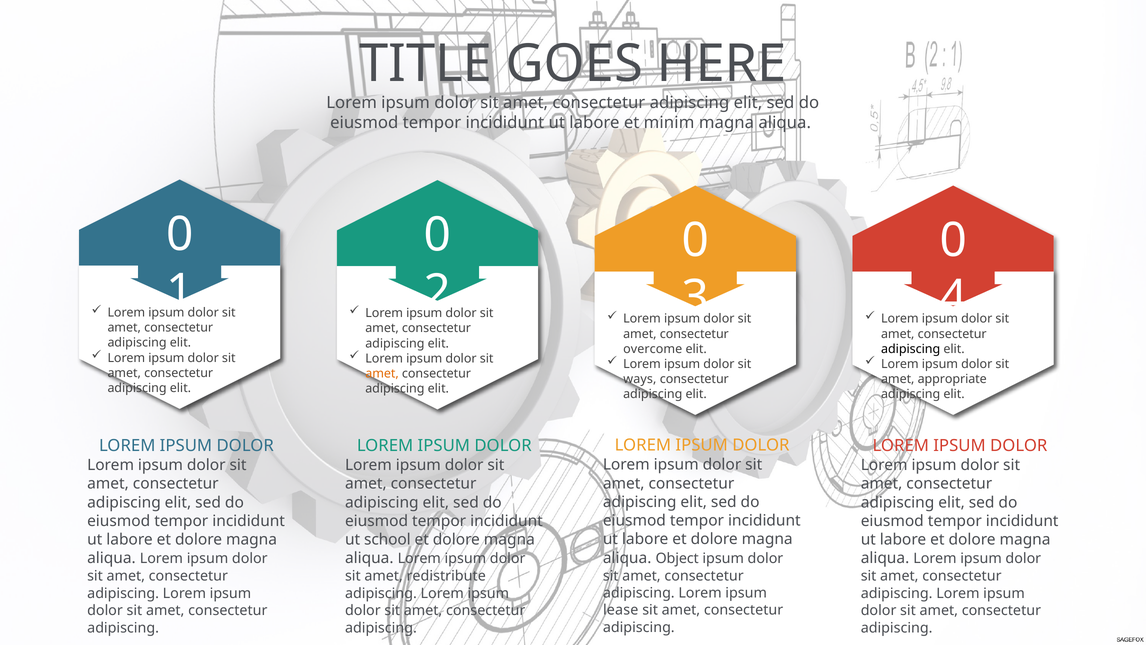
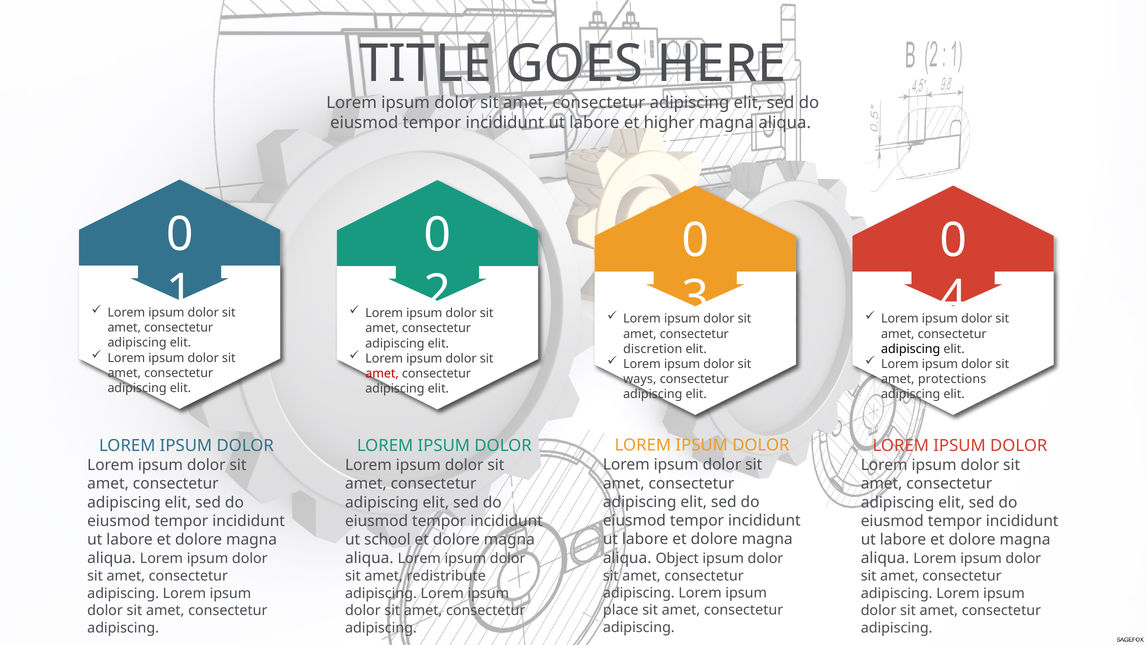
minim: minim -> higher
overcome: overcome -> discretion
amet at (382, 373) colour: orange -> red
appropriate: appropriate -> protections
lease: lease -> place
